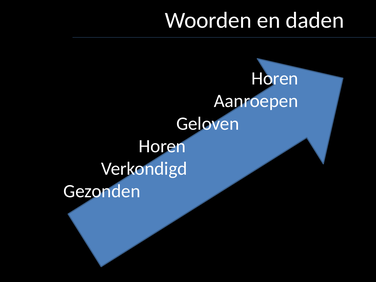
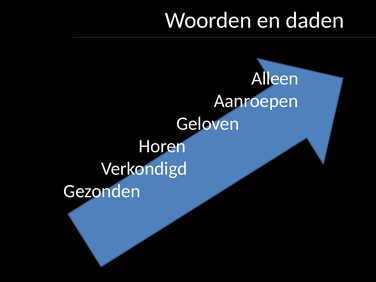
Horen at (275, 78): Horen -> Alleen
